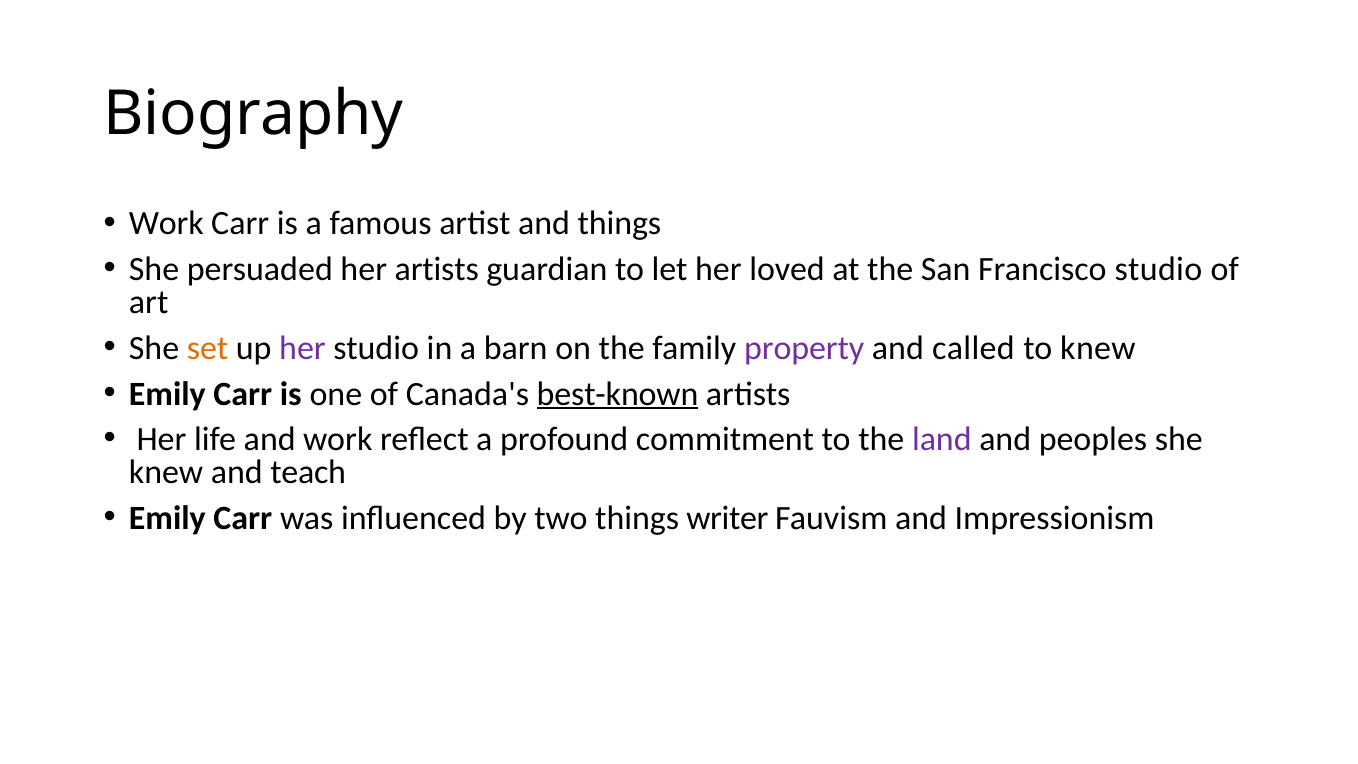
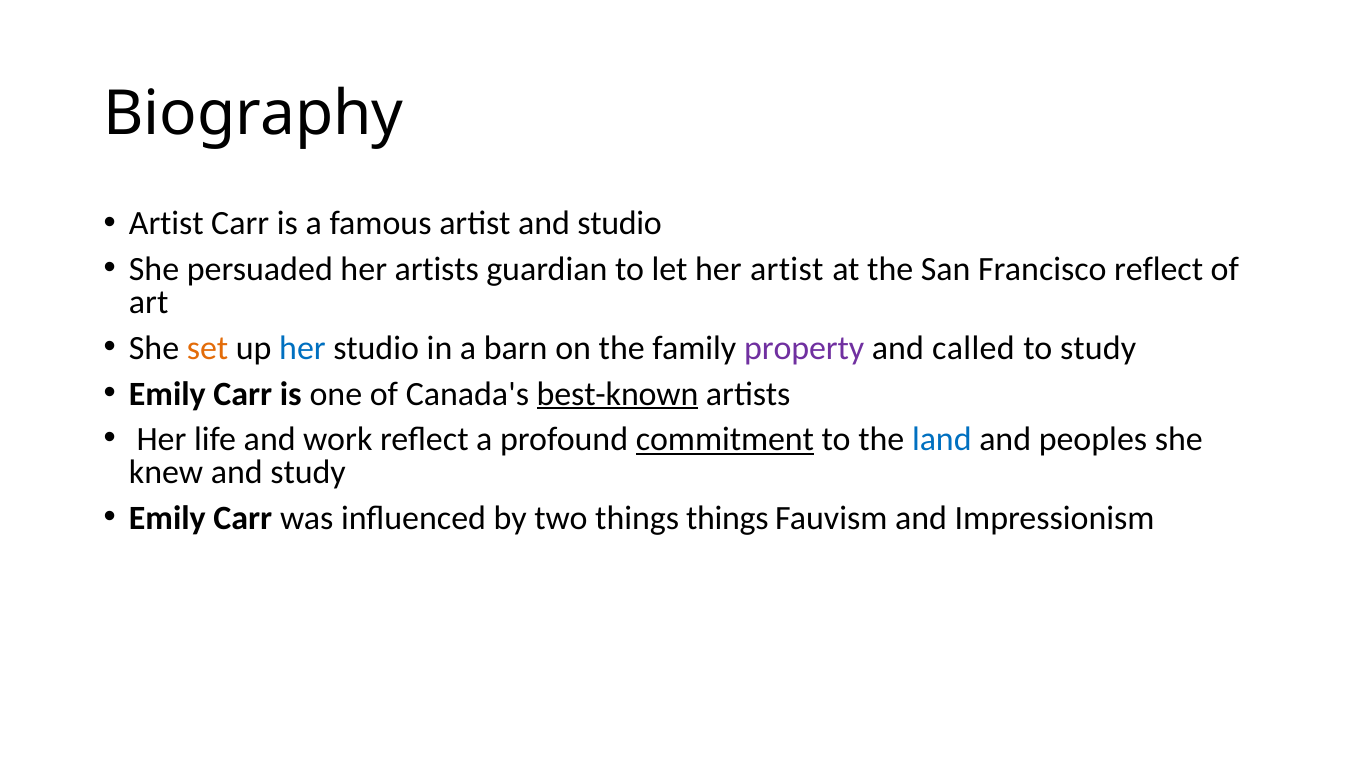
Work at (166, 224): Work -> Artist
and things: things -> studio
her loved: loved -> artist
Francisco studio: studio -> reflect
her at (302, 348) colour: purple -> blue
to knew: knew -> study
commitment underline: none -> present
land colour: purple -> blue
and teach: teach -> study
things writer: writer -> things
